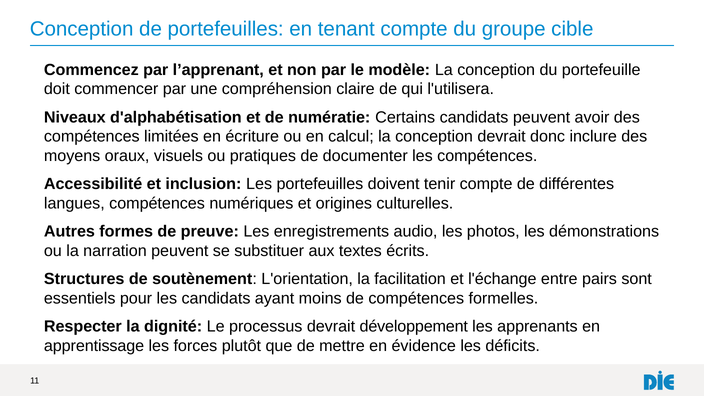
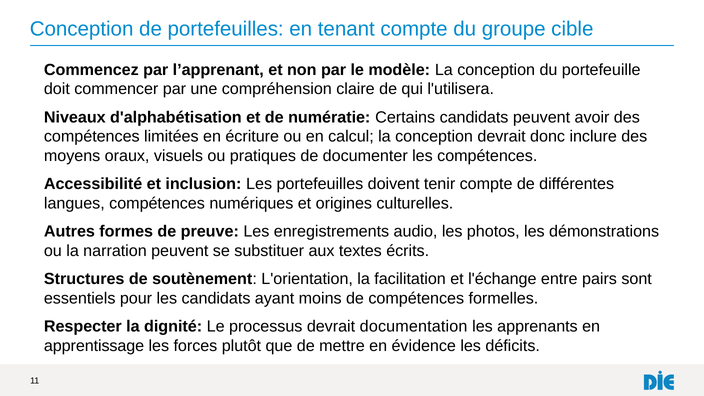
développement: développement -> documentation
